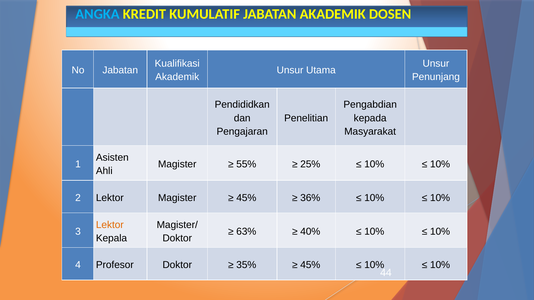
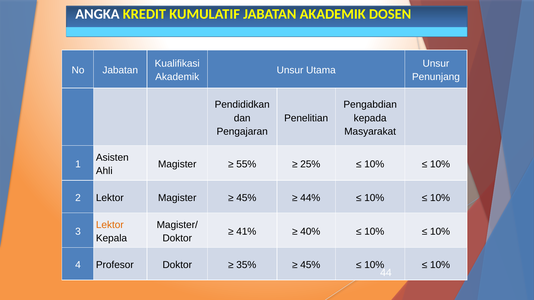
ANGKA colour: light blue -> white
36%: 36% -> 44%
63%: 63% -> 41%
